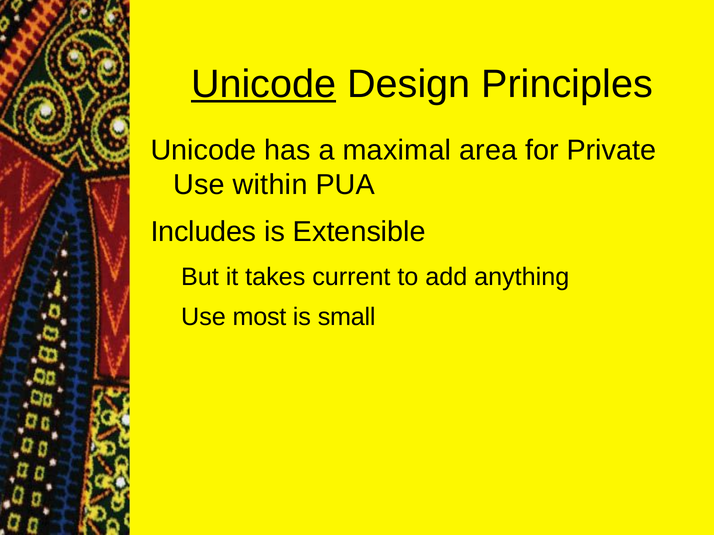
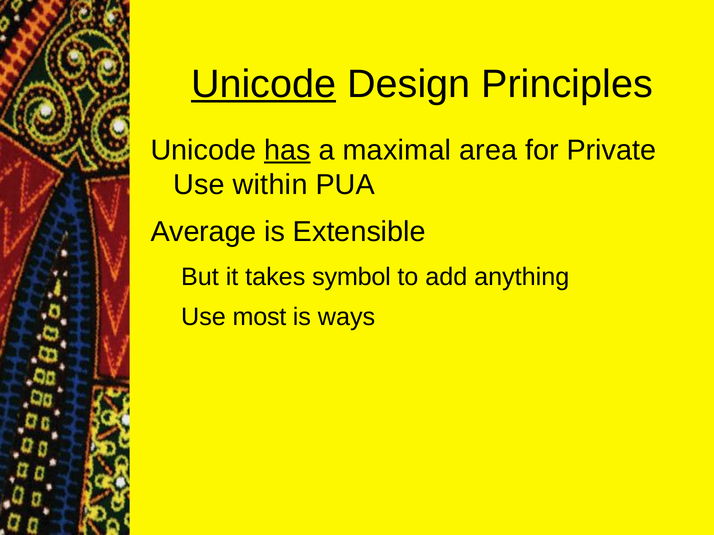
has underline: none -> present
Includes: Includes -> Average
current: current -> symbol
small: small -> ways
